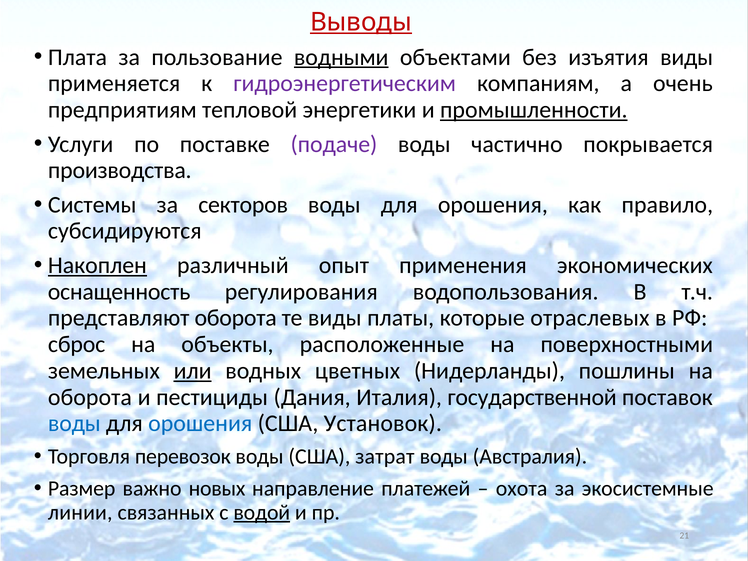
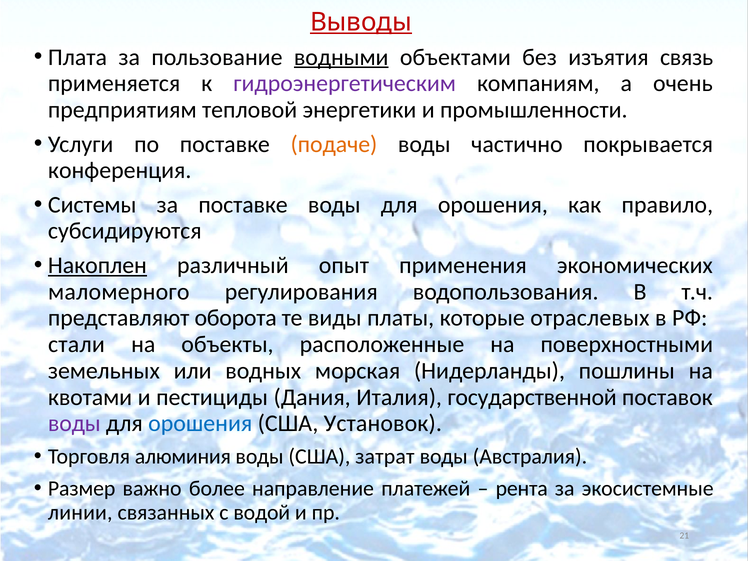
изъятия виды: виды -> связь
промышленности underline: present -> none
подаче colour: purple -> orange
производства: производства -> конференция
за секторов: секторов -> поставке
оснащенность: оснащенность -> маломерного
сброс: сброс -> стали
или underline: present -> none
цветных: цветных -> морская
оборота at (90, 397): оборота -> квотами
воды at (74, 424) colour: blue -> purple
перевозок: перевозок -> алюминия
новых: новых -> более
охота: охота -> рента
водой underline: present -> none
